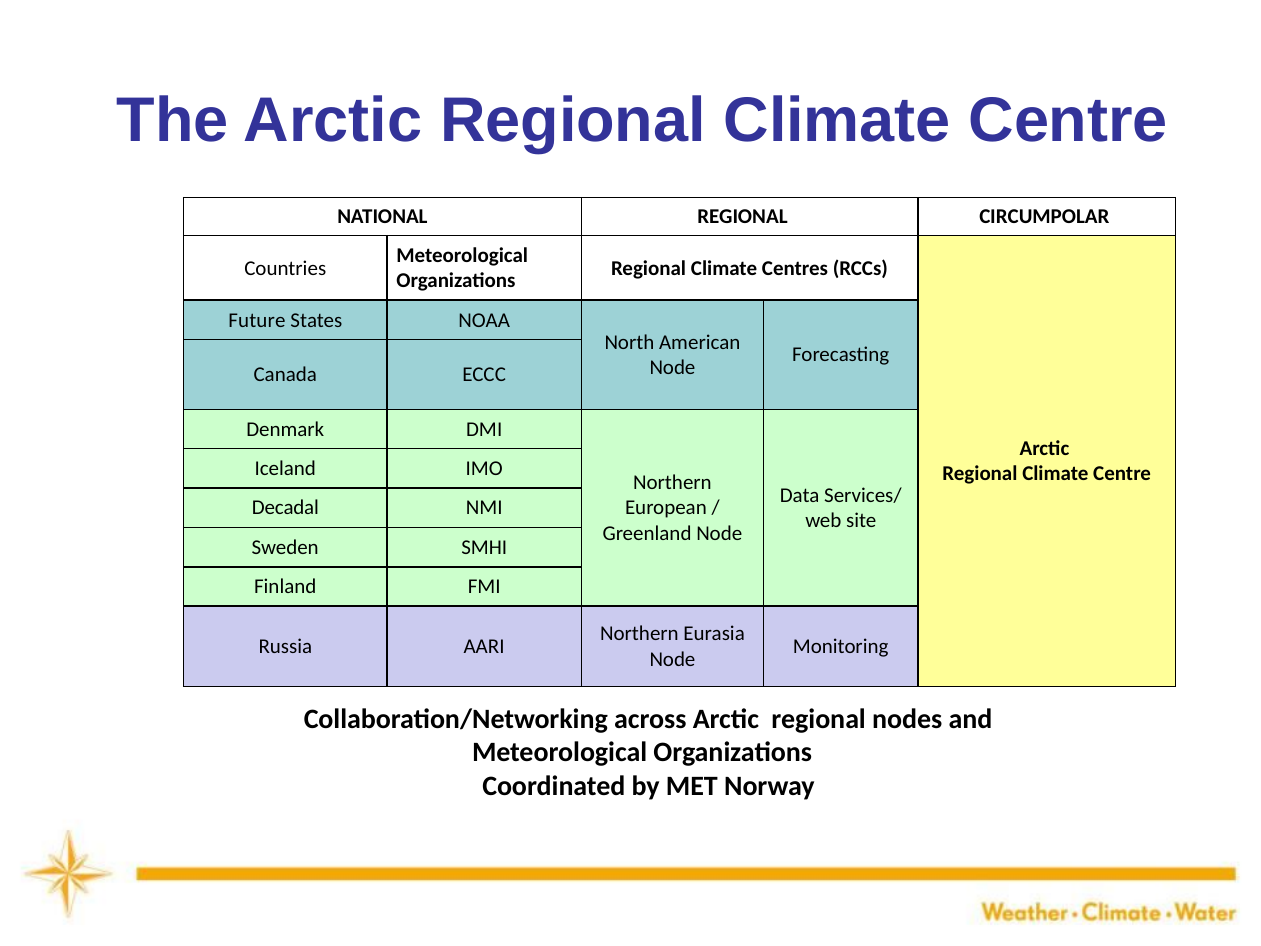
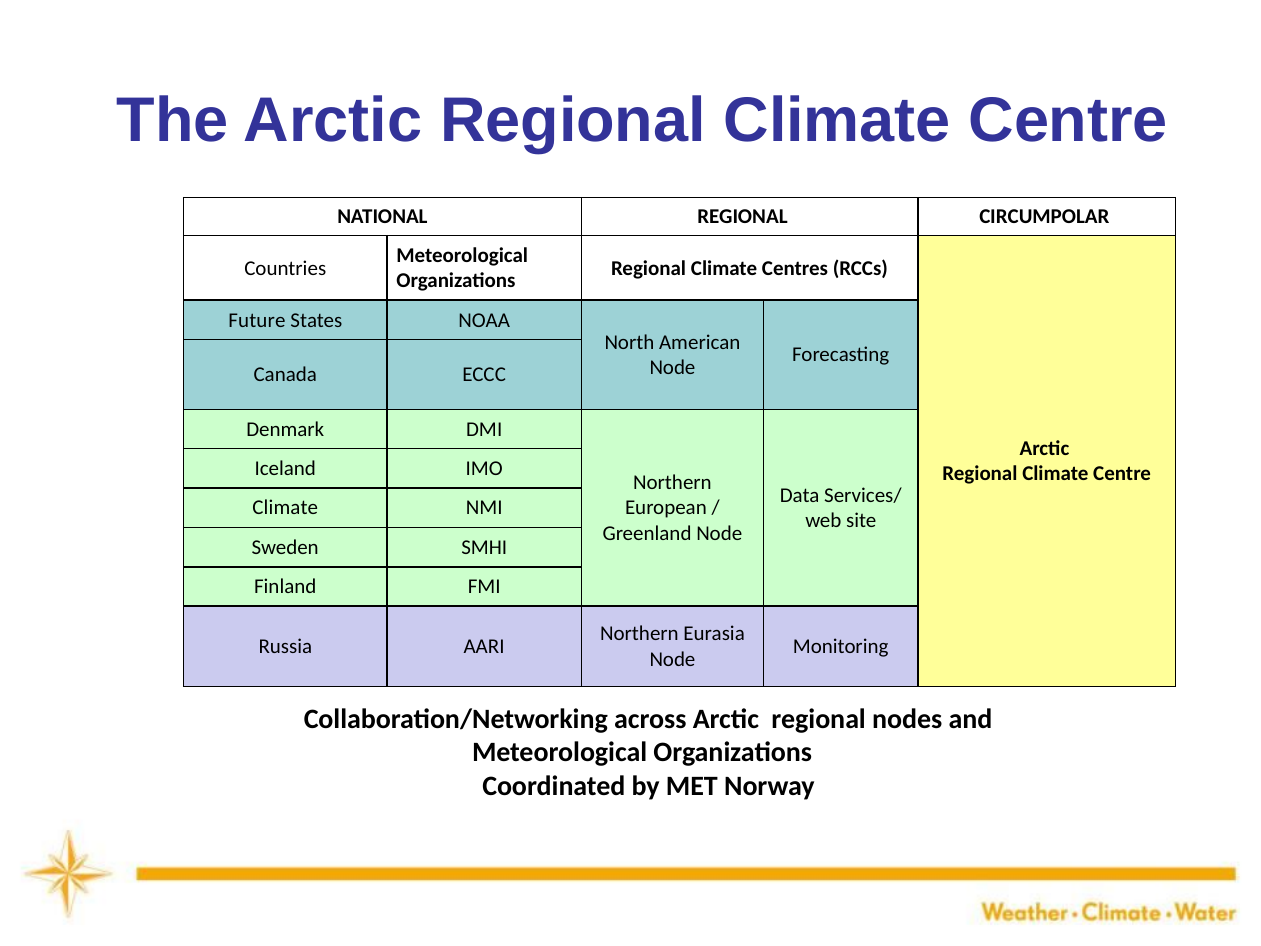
Decadal at (285, 508): Decadal -> Climate
